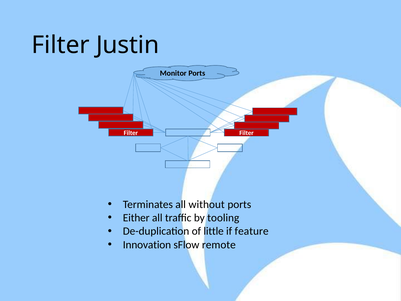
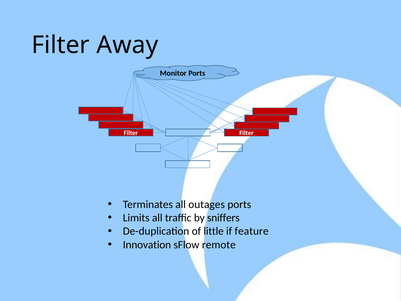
Justin: Justin -> Away
without: without -> outages
Either: Either -> Limits
tooling: tooling -> sniffers
